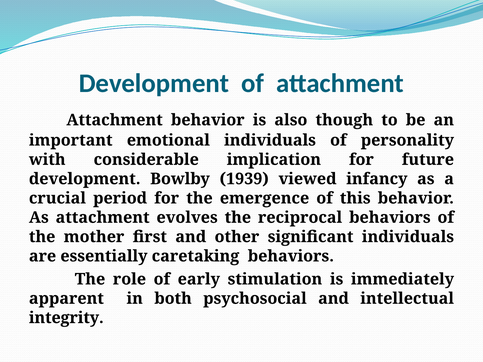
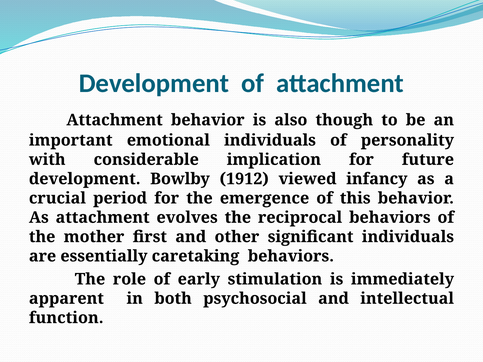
1939: 1939 -> 1912
integrity: integrity -> function
